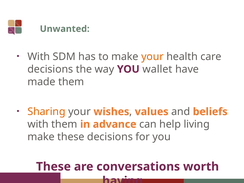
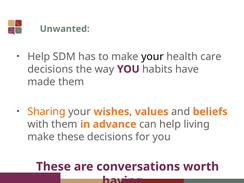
With at (39, 57): With -> Help
your at (152, 57) colour: orange -> black
wallet: wallet -> habits
